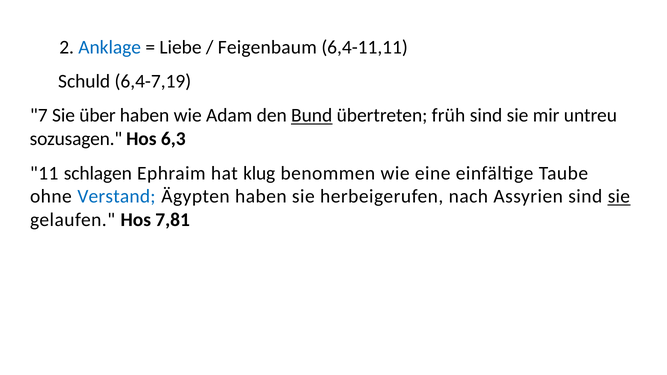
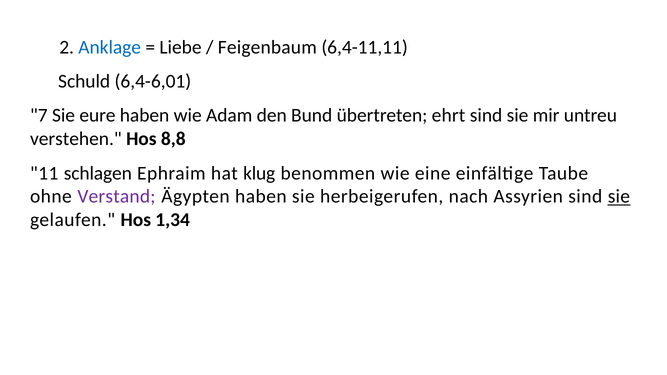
6,4-7,19: 6,4-7,19 -> 6,4-6,01
über: über -> eure
Bund underline: present -> none
früh: früh -> ehrt
sozusagen: sozusagen -> verstehen
6,3: 6,3 -> 8,8
Verstand colour: blue -> purple
7,81: 7,81 -> 1,34
